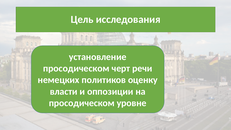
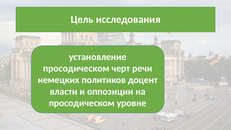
оценку: оценку -> доцент
